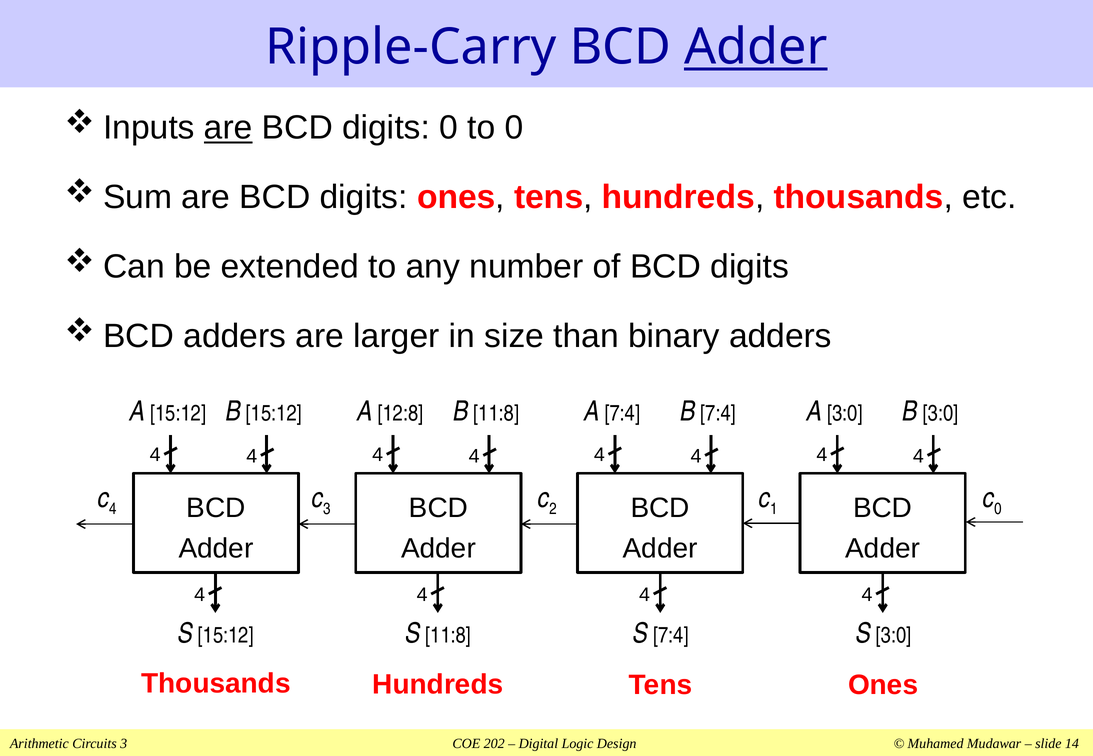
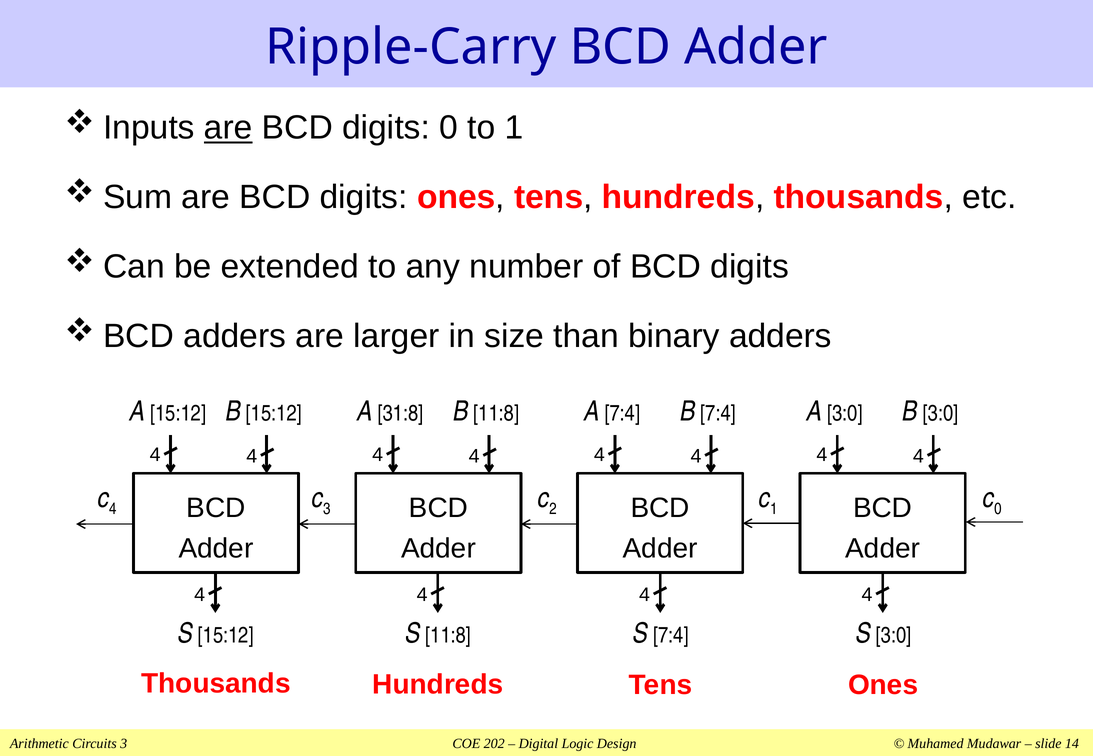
Adder at (756, 47) underline: present -> none
to 0: 0 -> 1
12:8: 12:8 -> 31:8
